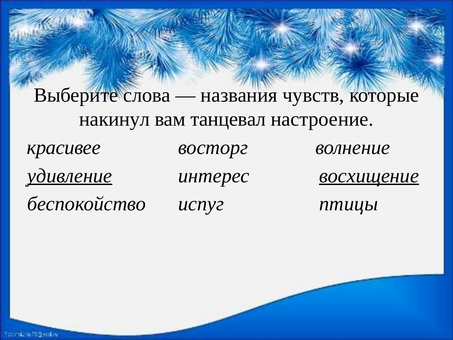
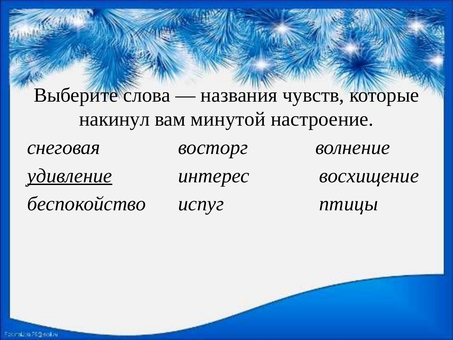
танцевал: танцевал -> минутой
красивее: красивее -> снеговая
восхищение underline: present -> none
